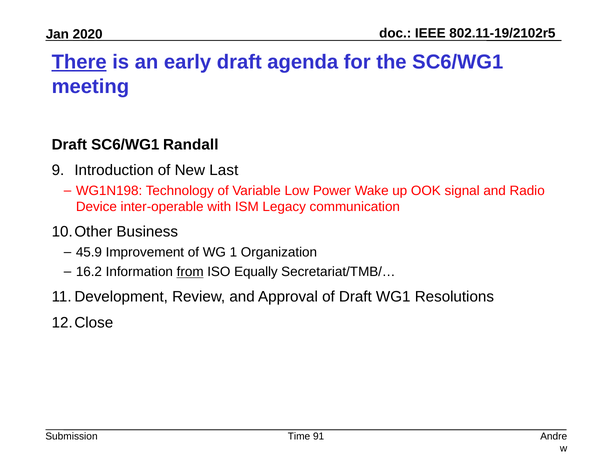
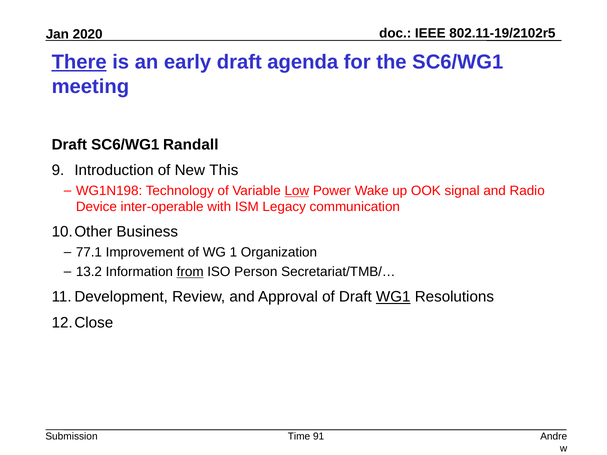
Last: Last -> This
Low underline: none -> present
45.9: 45.9 -> 77.1
16.2: 16.2 -> 13.2
Equally: Equally -> Person
WG1 underline: none -> present
